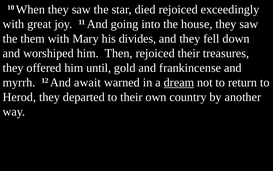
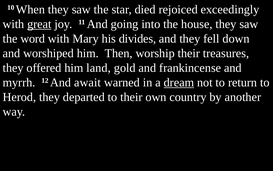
great underline: none -> present
them: them -> word
Then rejoiced: rejoiced -> worship
until: until -> land
